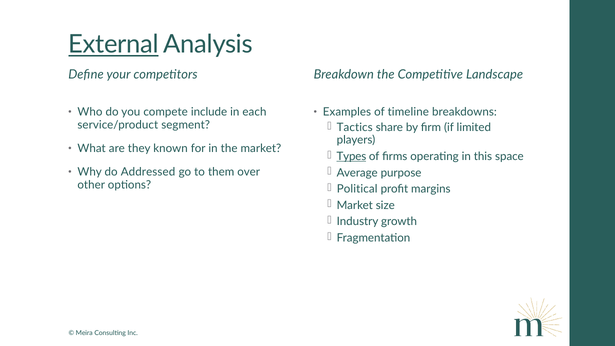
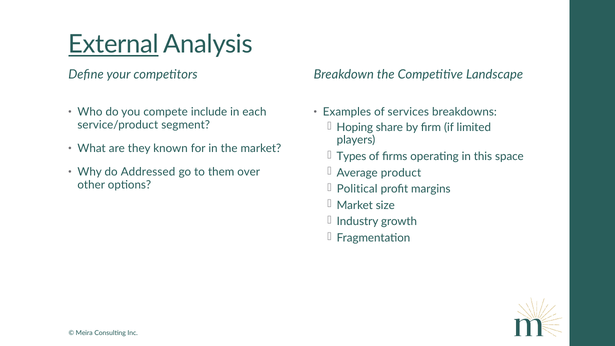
timeline: timeline -> services
Tactics: Tactics -> Hoping
Types underline: present -> none
purpose: purpose -> product
